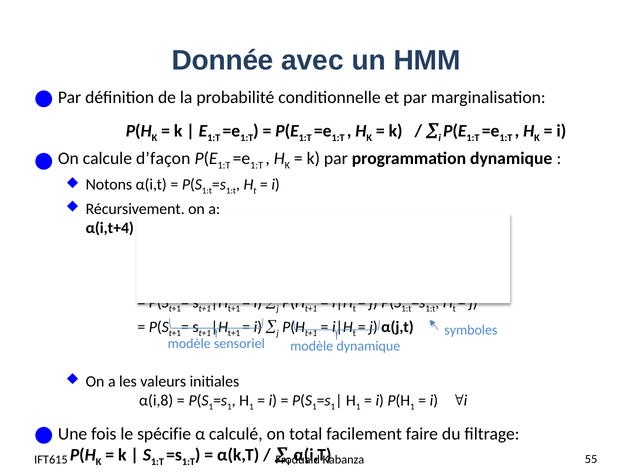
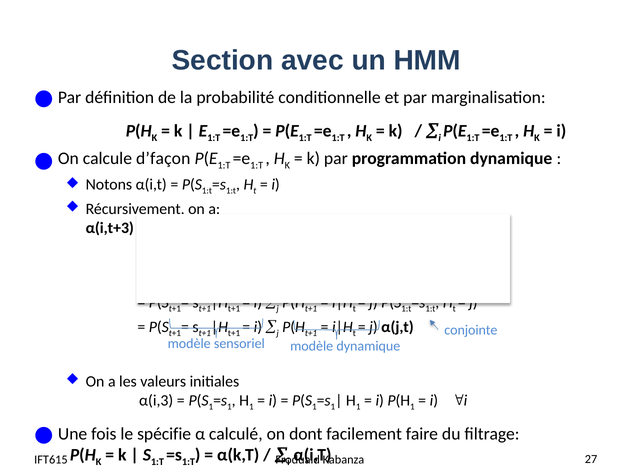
Donnée: Donnée -> Section
α(i,t+4: α(i,t+4 -> α(i,t+3
symboles: symboles -> conjointe
α(i,8: α(i,8 -> α(i,3
total: total -> dont
55: 55 -> 27
